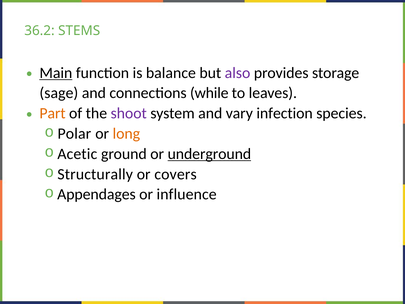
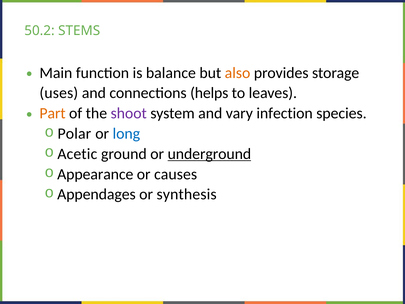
36.2: 36.2 -> 50.2
Main underline: present -> none
also colour: purple -> orange
sage: sage -> uses
while: while -> helps
long colour: orange -> blue
Structurally: Structurally -> Appearance
covers: covers -> causes
influence: influence -> synthesis
